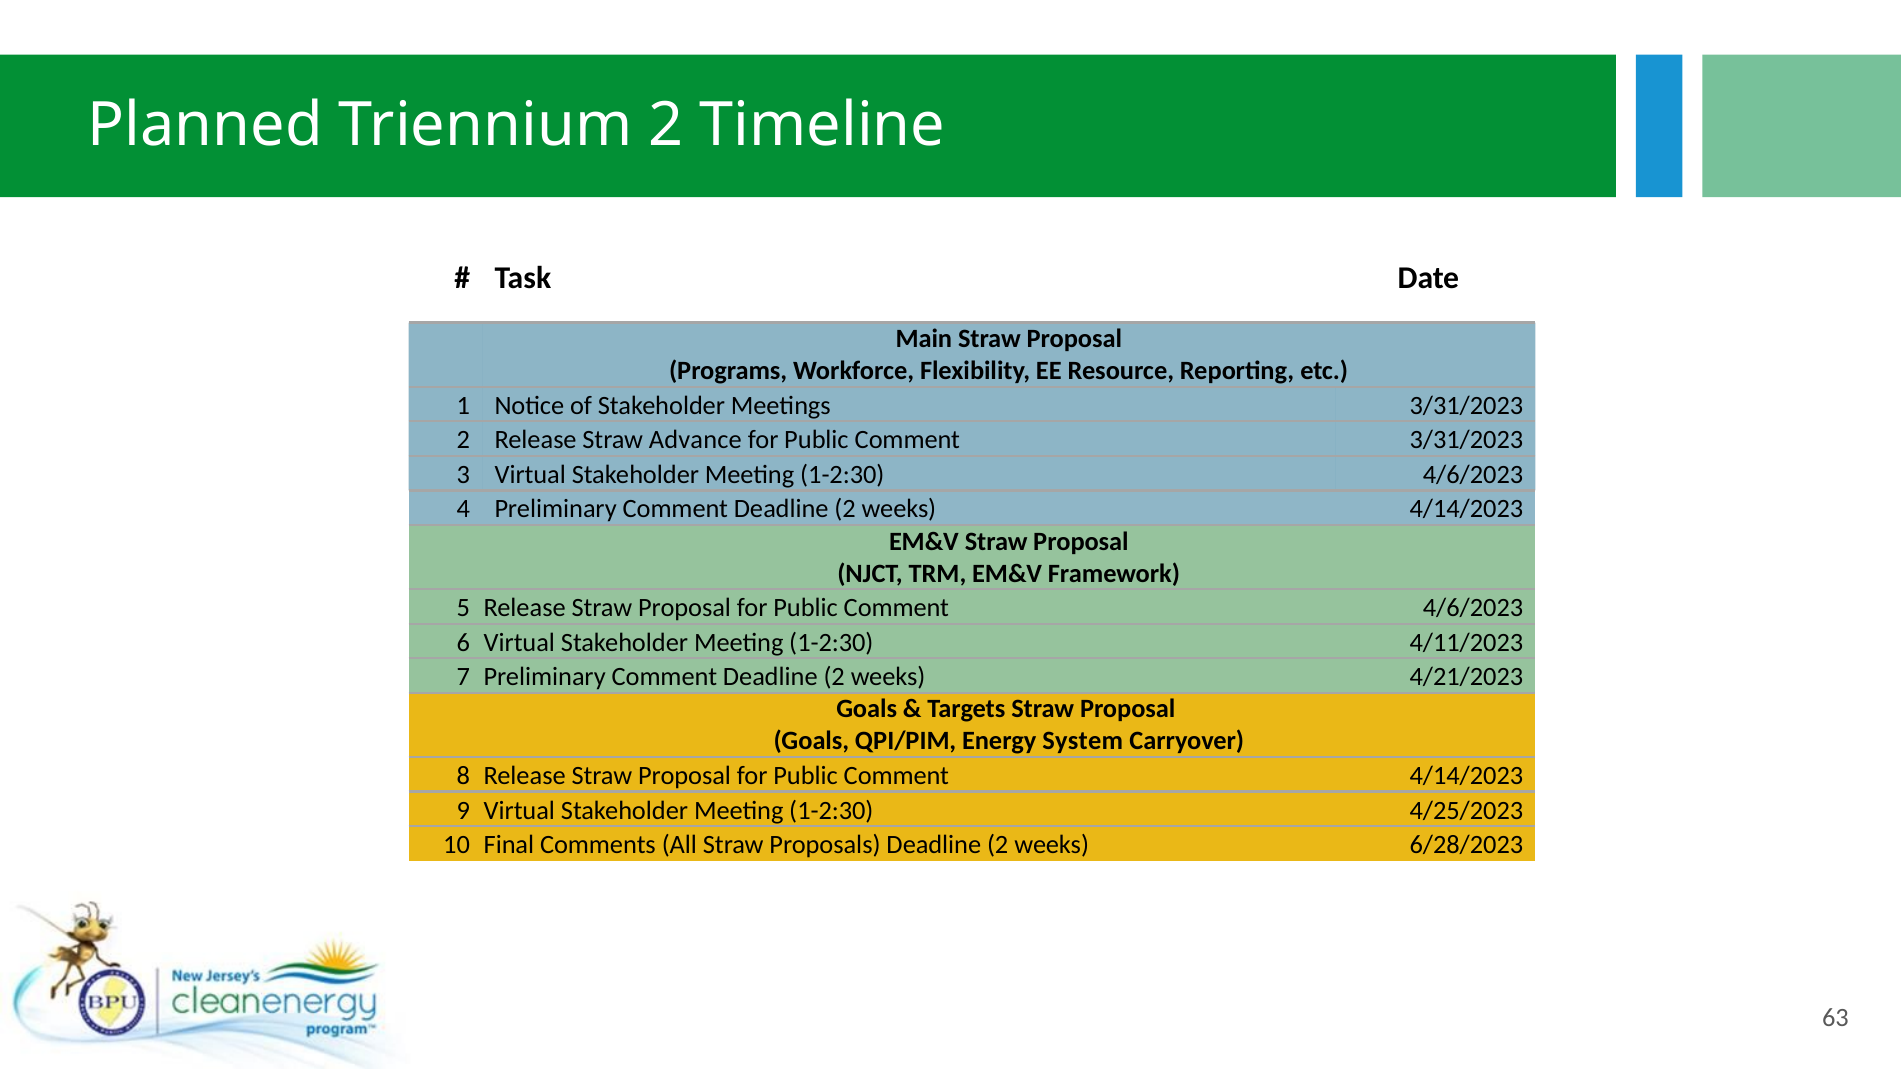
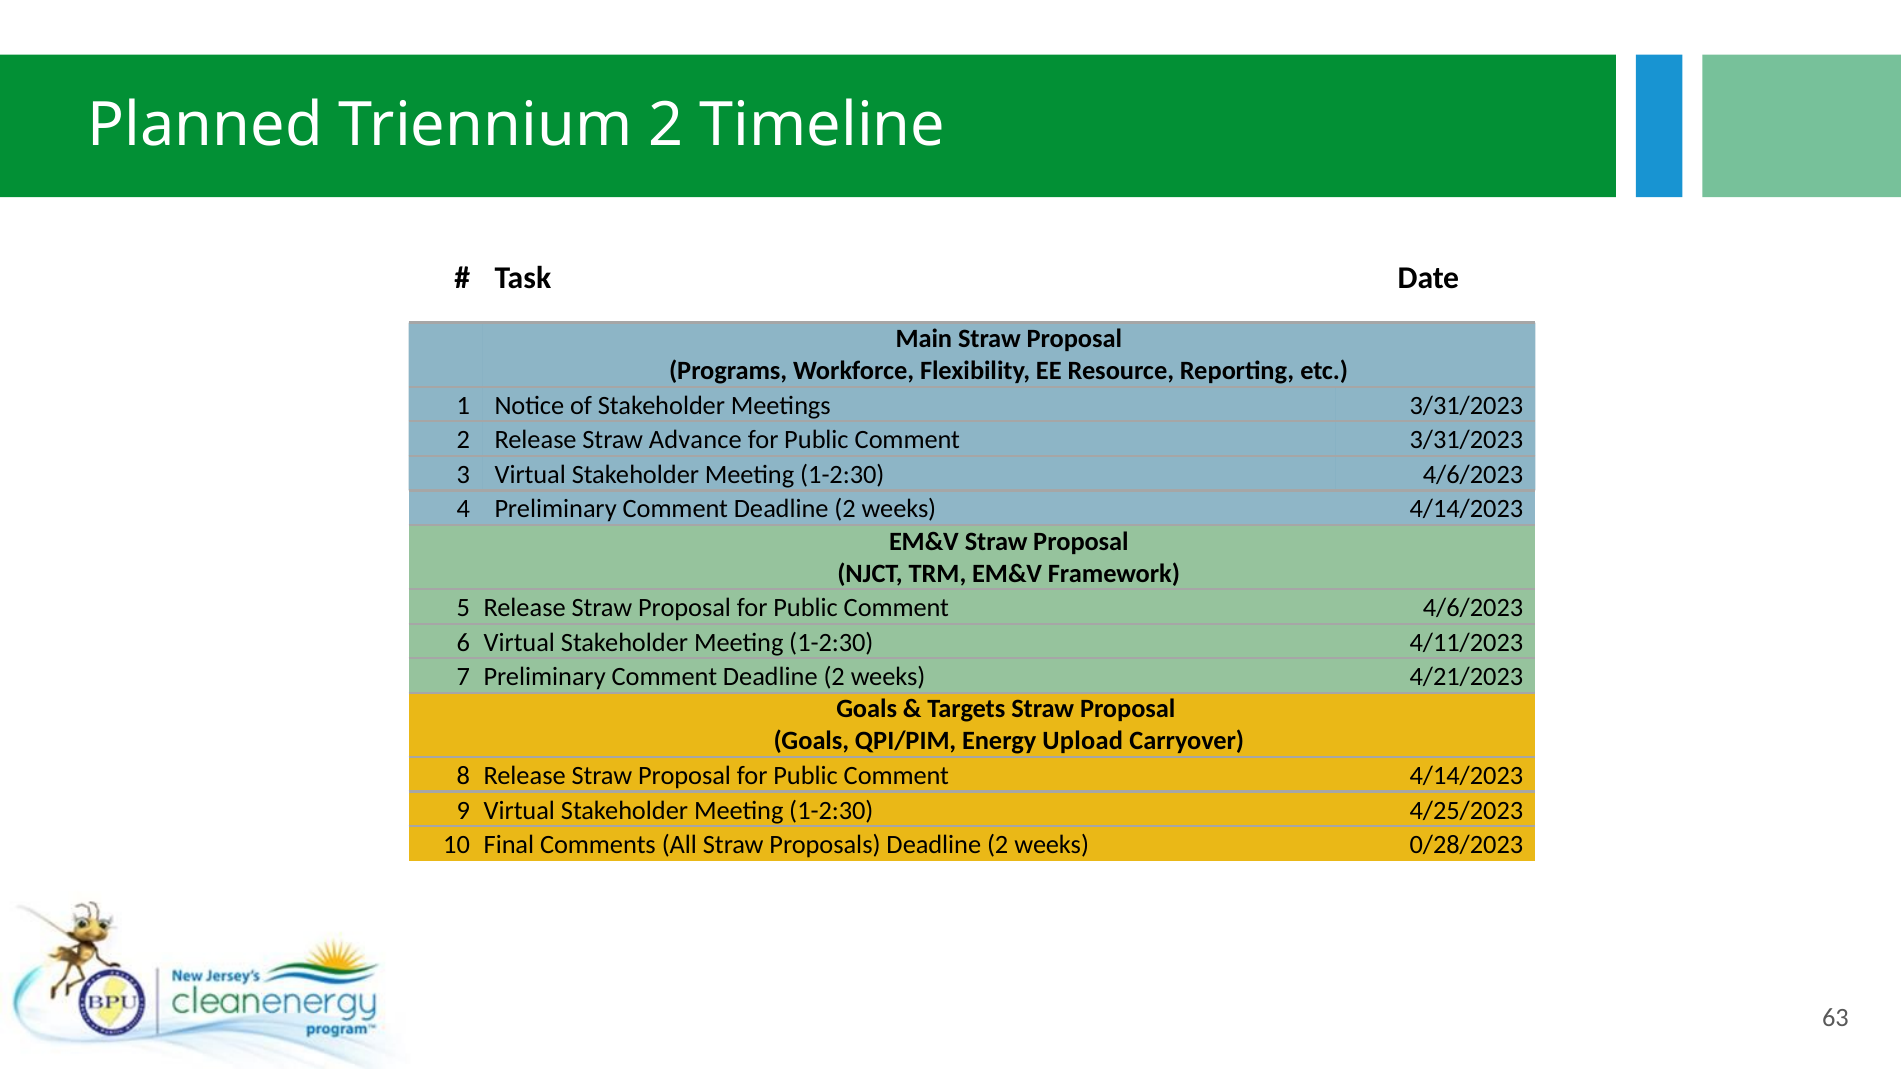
System: System -> Upload
6/28/2023: 6/28/2023 -> 0/28/2023
